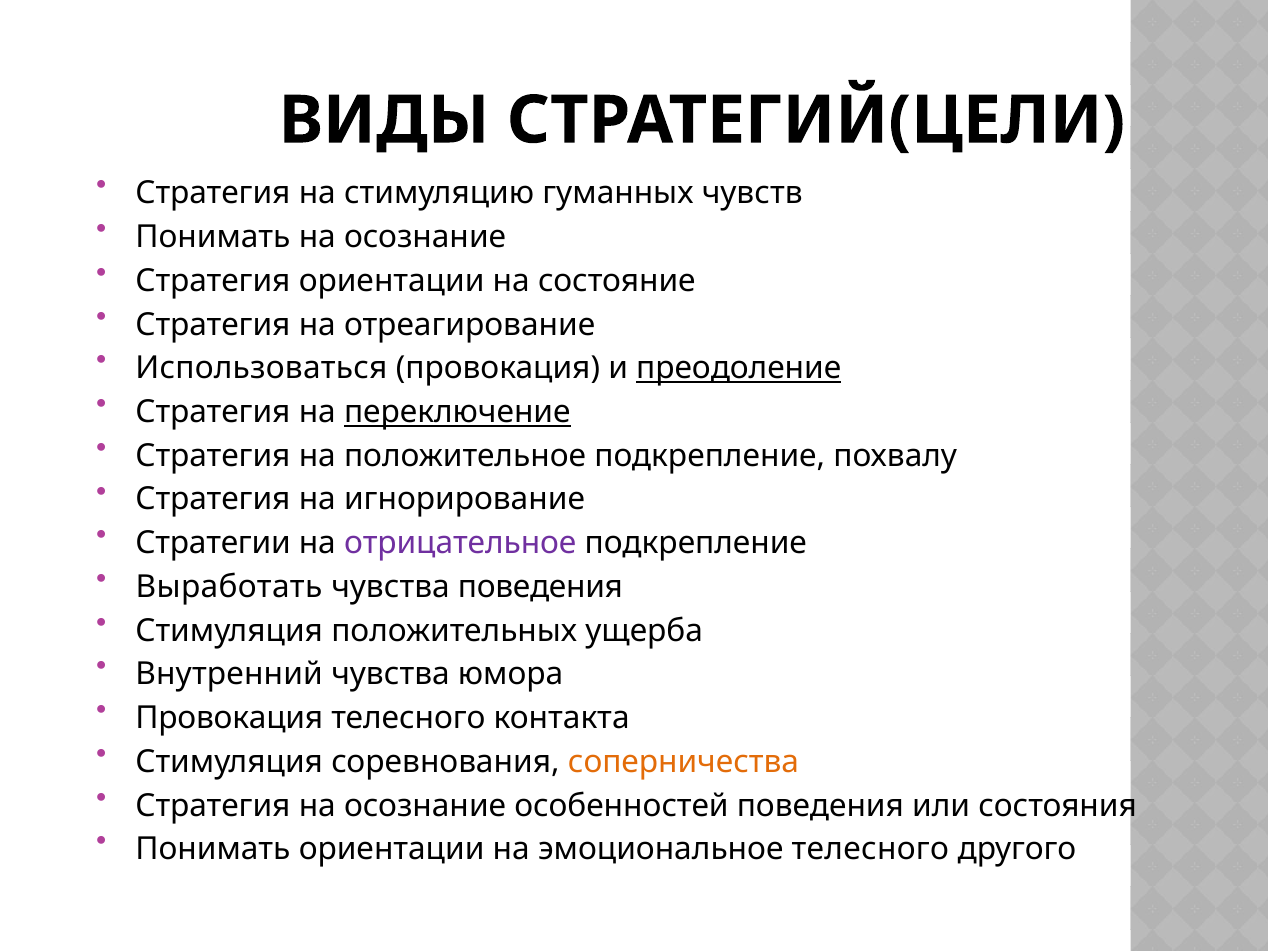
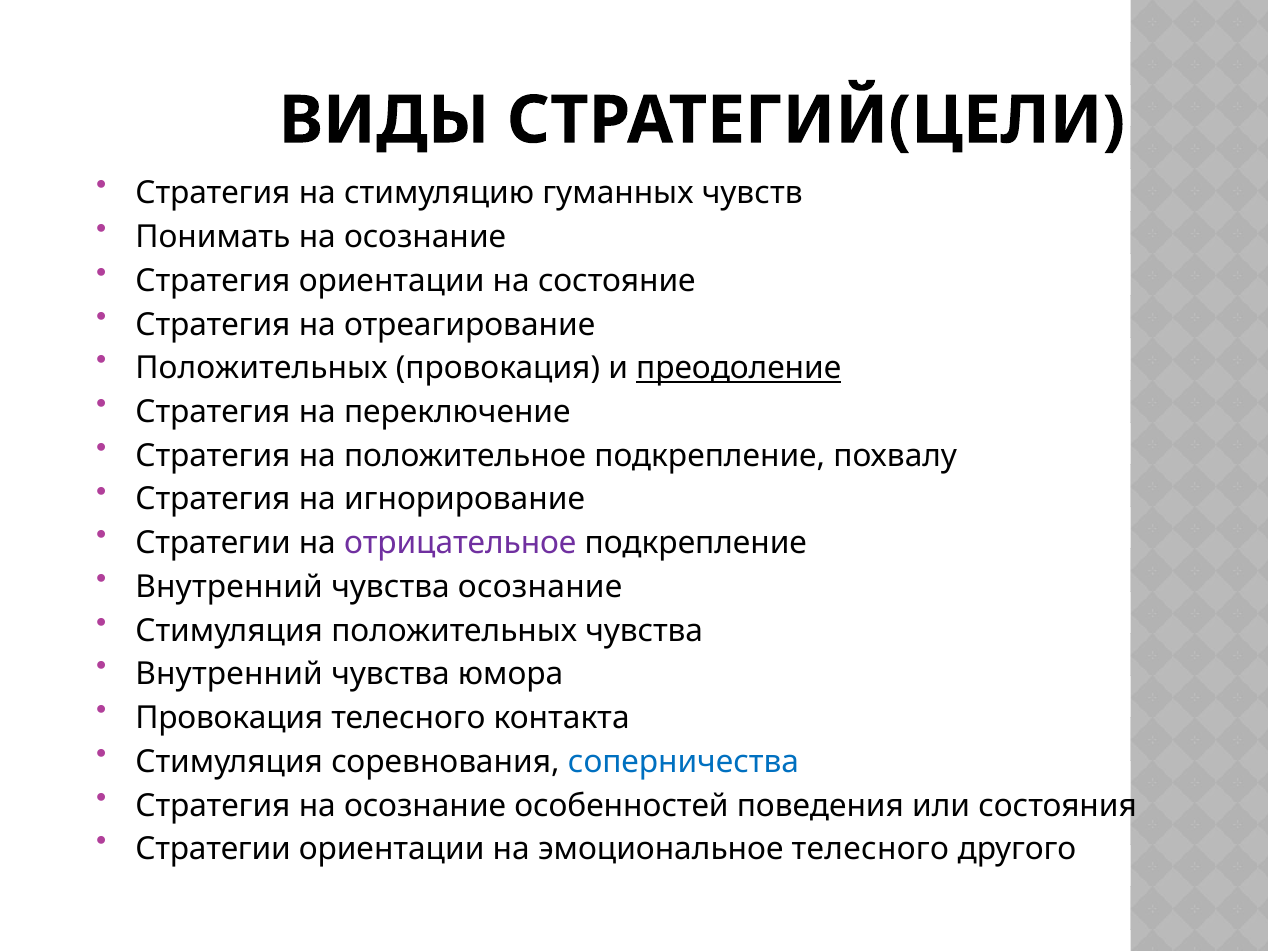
Использоваться at (261, 368): Использоваться -> Положительных
переключение underline: present -> none
Выработать at (229, 587): Выработать -> Внутренний
чувства поведения: поведения -> осознание
положительных ущерба: ущерба -> чувства
соперничества colour: orange -> blue
Понимать at (213, 849): Понимать -> Стратегии
